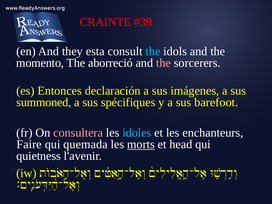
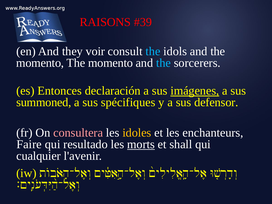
CRAINTE: CRAINTE -> RAISONS
esta: esta -> voir
aborreció at (111, 63): aborreció -> momento
the at (163, 63) colour: pink -> light blue
imágenes underline: none -> present
barefoot: barefoot -> defensor
idoles colour: light blue -> yellow
quemada: quemada -> resultado
head: head -> shall
quietness: quietness -> cualquier
